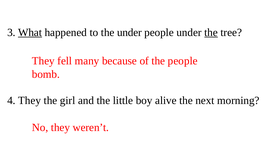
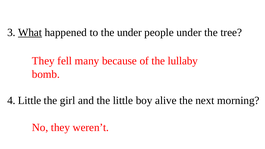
the at (211, 32) underline: present -> none
the people: people -> lullaby
4 They: They -> Little
